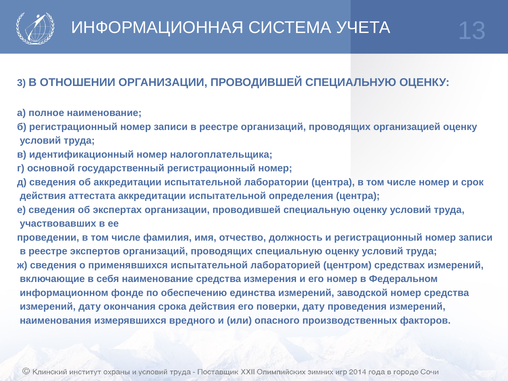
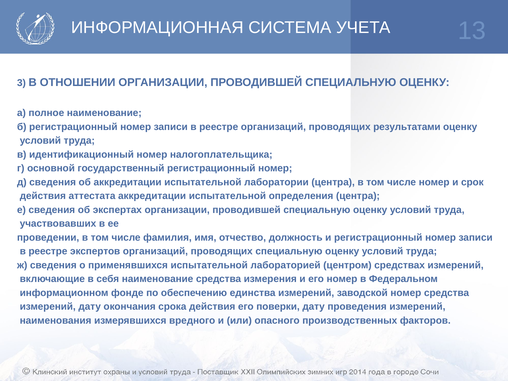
организацией: организацией -> результатами
